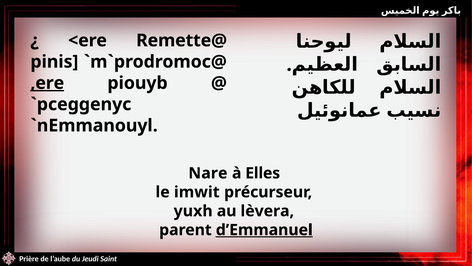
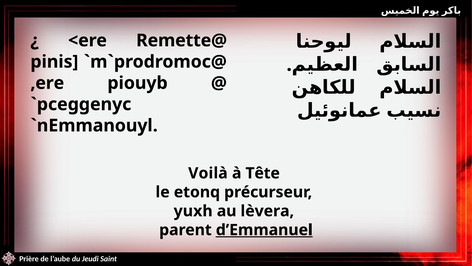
,ere underline: present -> none
Nare: Nare -> Voilà
Elles: Elles -> Tête
imwit: imwit -> etonq
